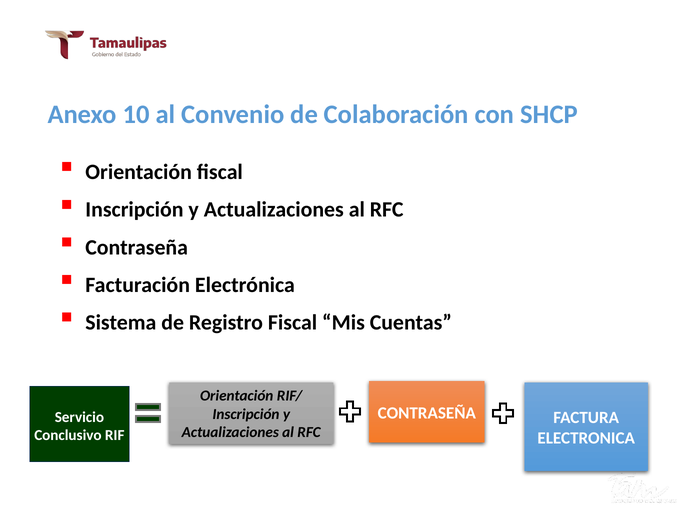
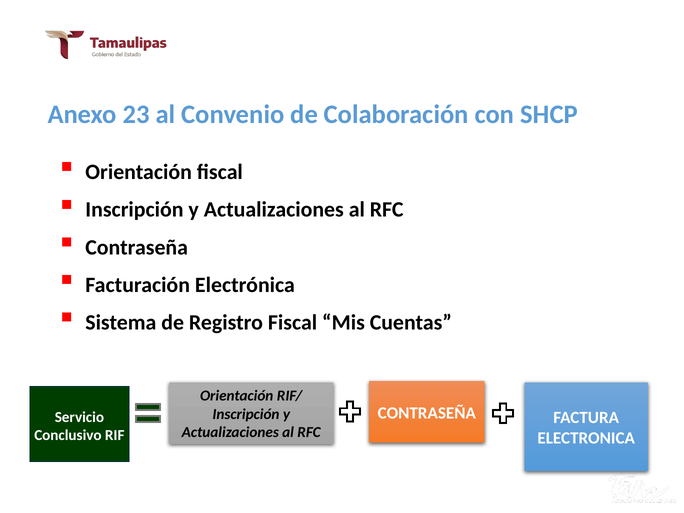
10: 10 -> 23
